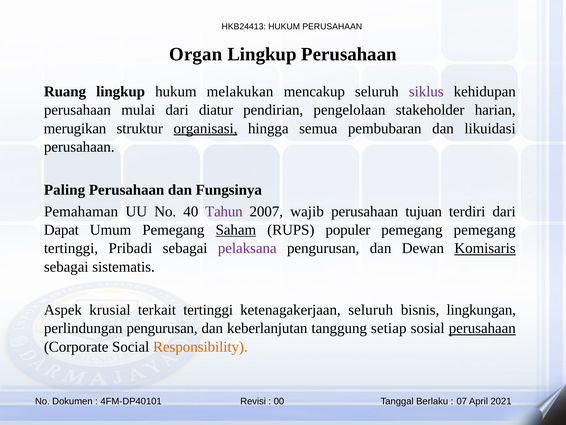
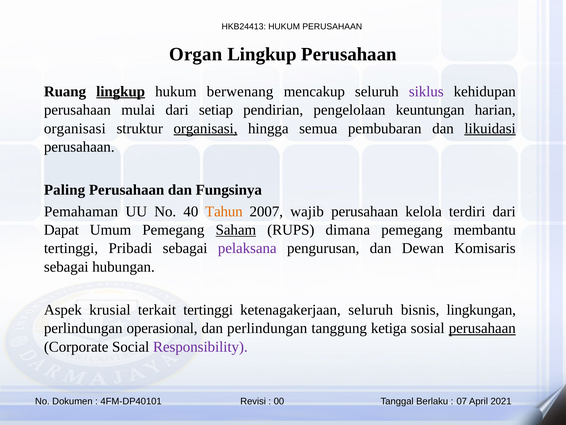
lingkup at (121, 91) underline: none -> present
melakukan: melakukan -> berwenang
diatur: diatur -> setiap
stakeholder: stakeholder -> keuntungan
merugikan at (75, 128): merugikan -> organisasi
likuidasi underline: none -> present
Tahun colour: purple -> orange
tujuan: tujuan -> kelola
populer: populer -> dimana
pemegang pemegang: pemegang -> membantu
Komisaris underline: present -> none
sistematis: sistematis -> hubungan
perlindungan pengurusan: pengurusan -> operasional
dan keberlanjutan: keberlanjutan -> perlindungan
setiap: setiap -> ketiga
Responsibility colour: orange -> purple
